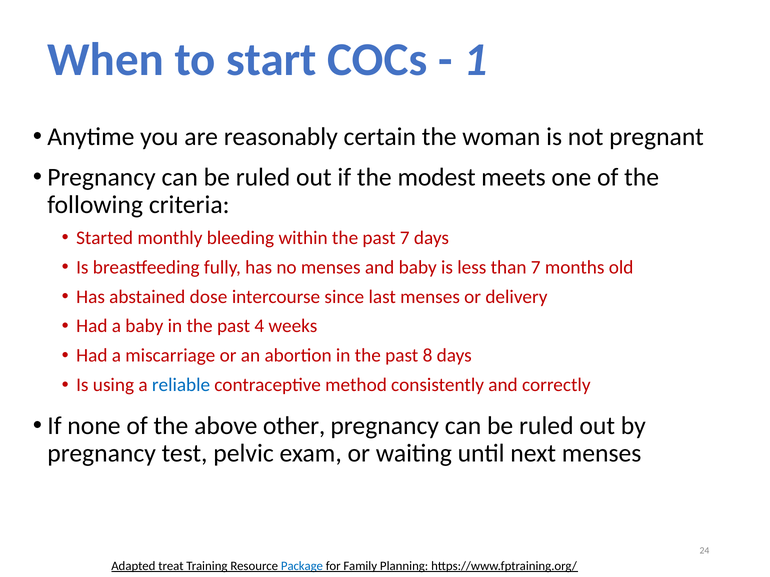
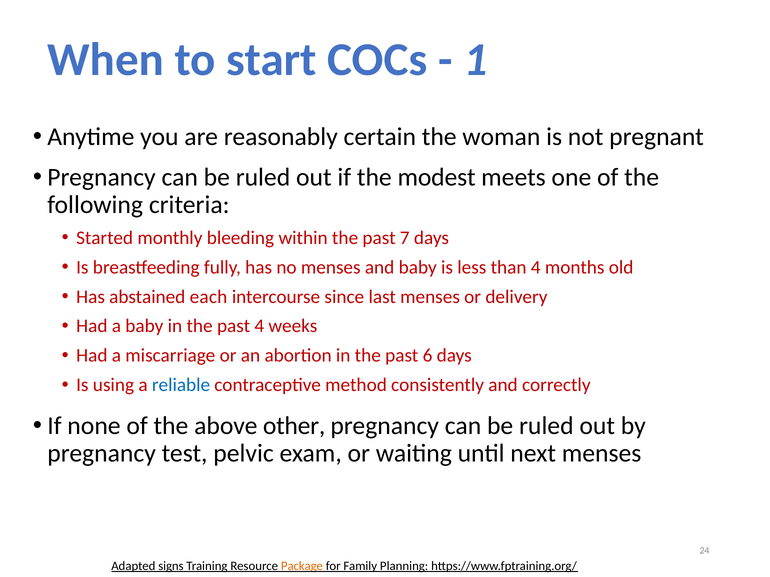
than 7: 7 -> 4
dose: dose -> each
8: 8 -> 6
treat: treat -> signs
Package colour: blue -> orange
